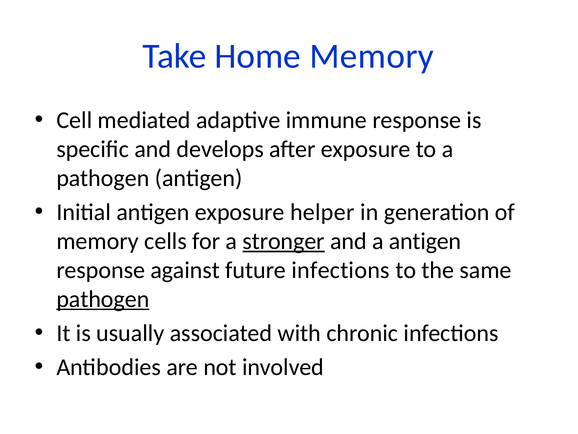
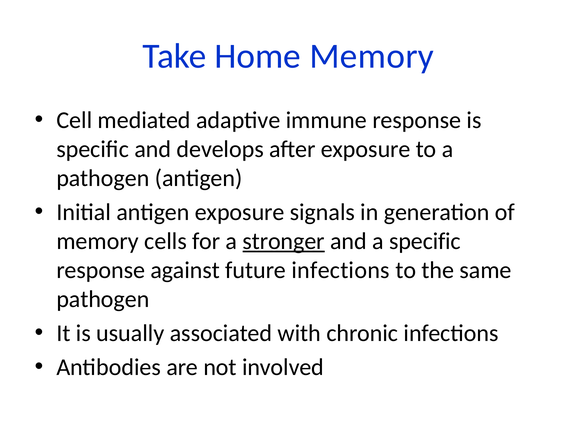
helper: helper -> signals
a antigen: antigen -> specific
pathogen at (103, 299) underline: present -> none
